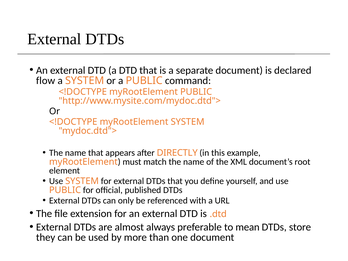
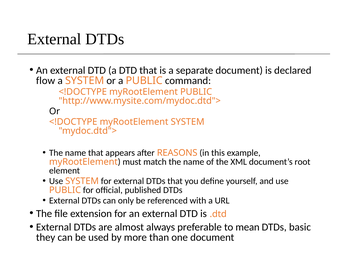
DIRECTLY: DIRECTLY -> REASONS
store: store -> basic
